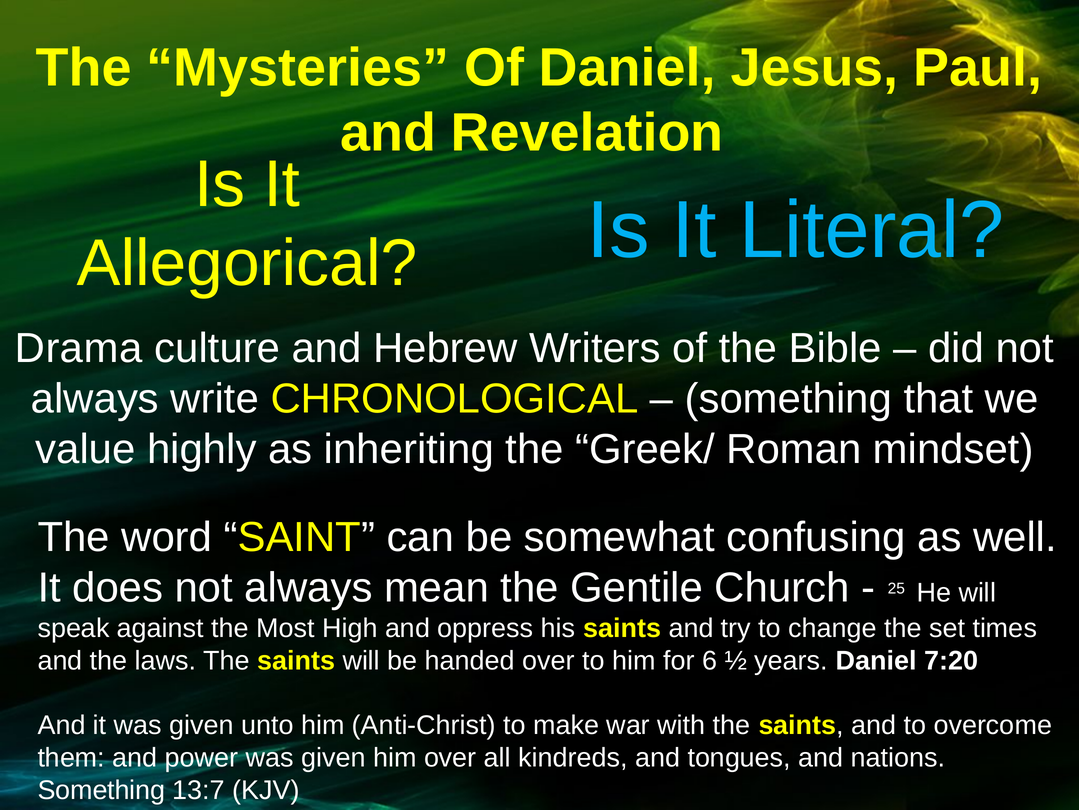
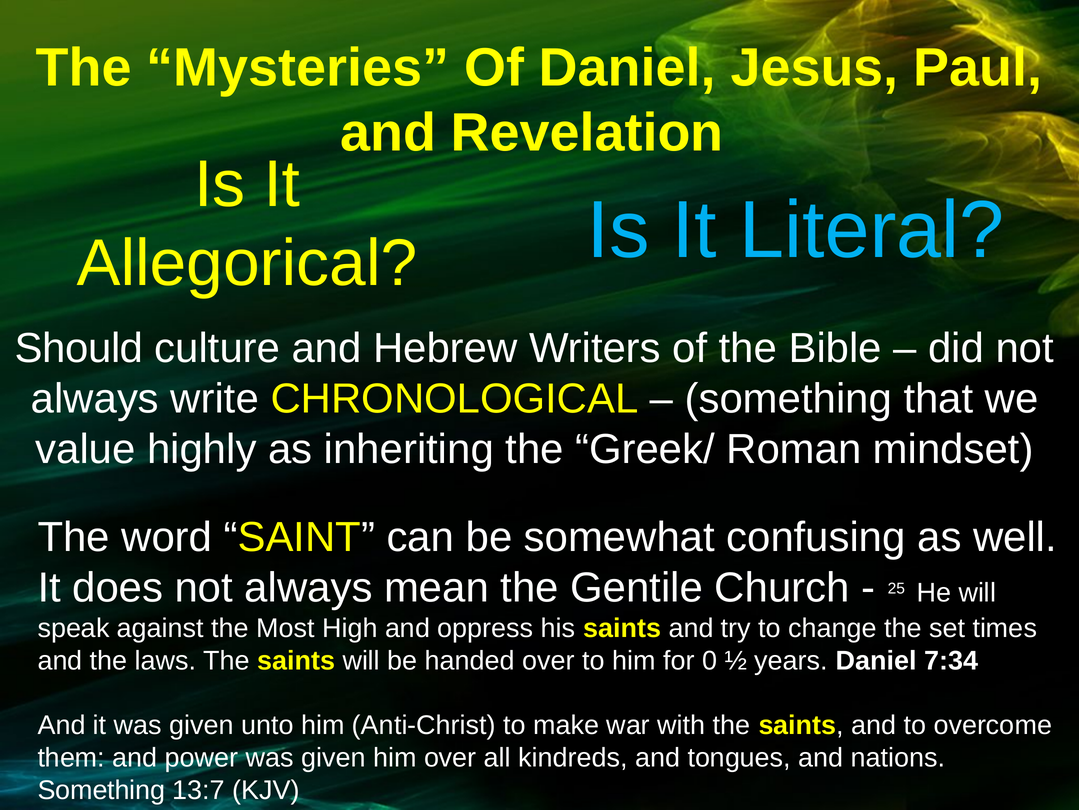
Drama: Drama -> Should
6: 6 -> 0
7:20: 7:20 -> 7:34
